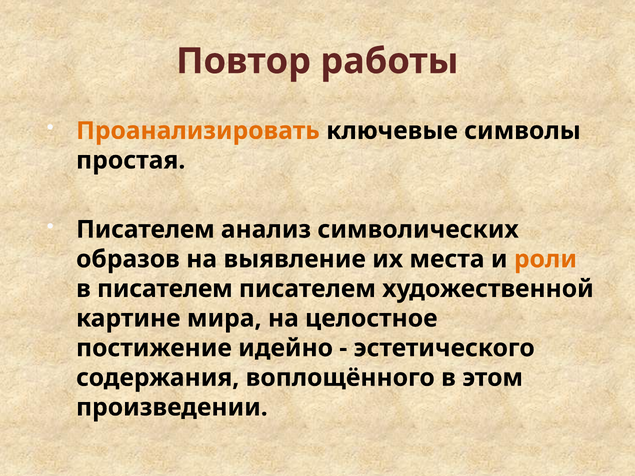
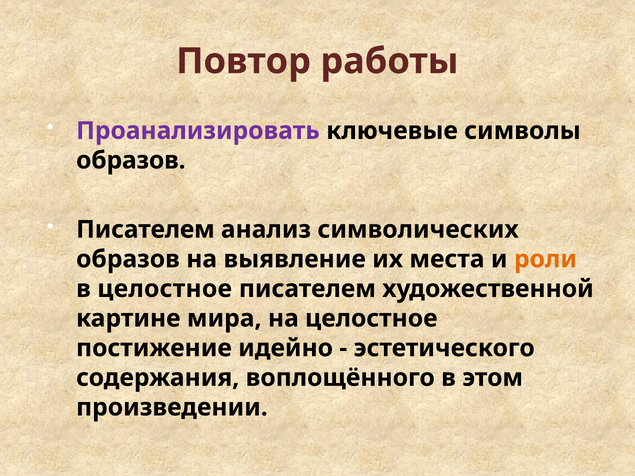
Проанализировать colour: orange -> purple
простая at (131, 160): простая -> образов
в писателем: писателем -> целостное
